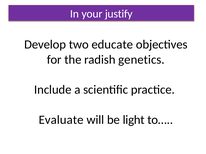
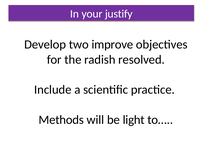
educate: educate -> improve
genetics: genetics -> resolved
Evaluate: Evaluate -> Methods
